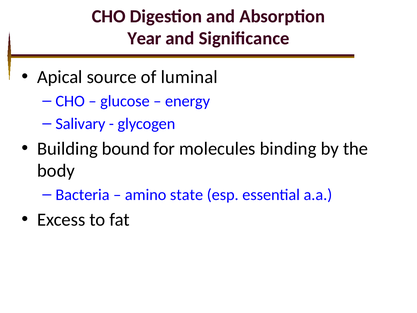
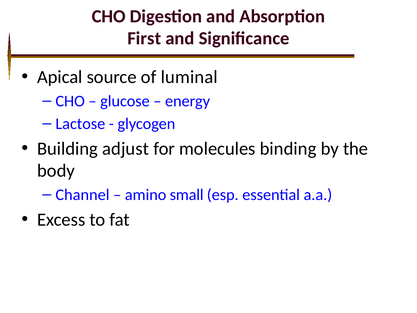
Year: Year -> First
Salivary: Salivary -> Lactose
bound: bound -> adjust
Bacteria: Bacteria -> Channel
state: state -> small
